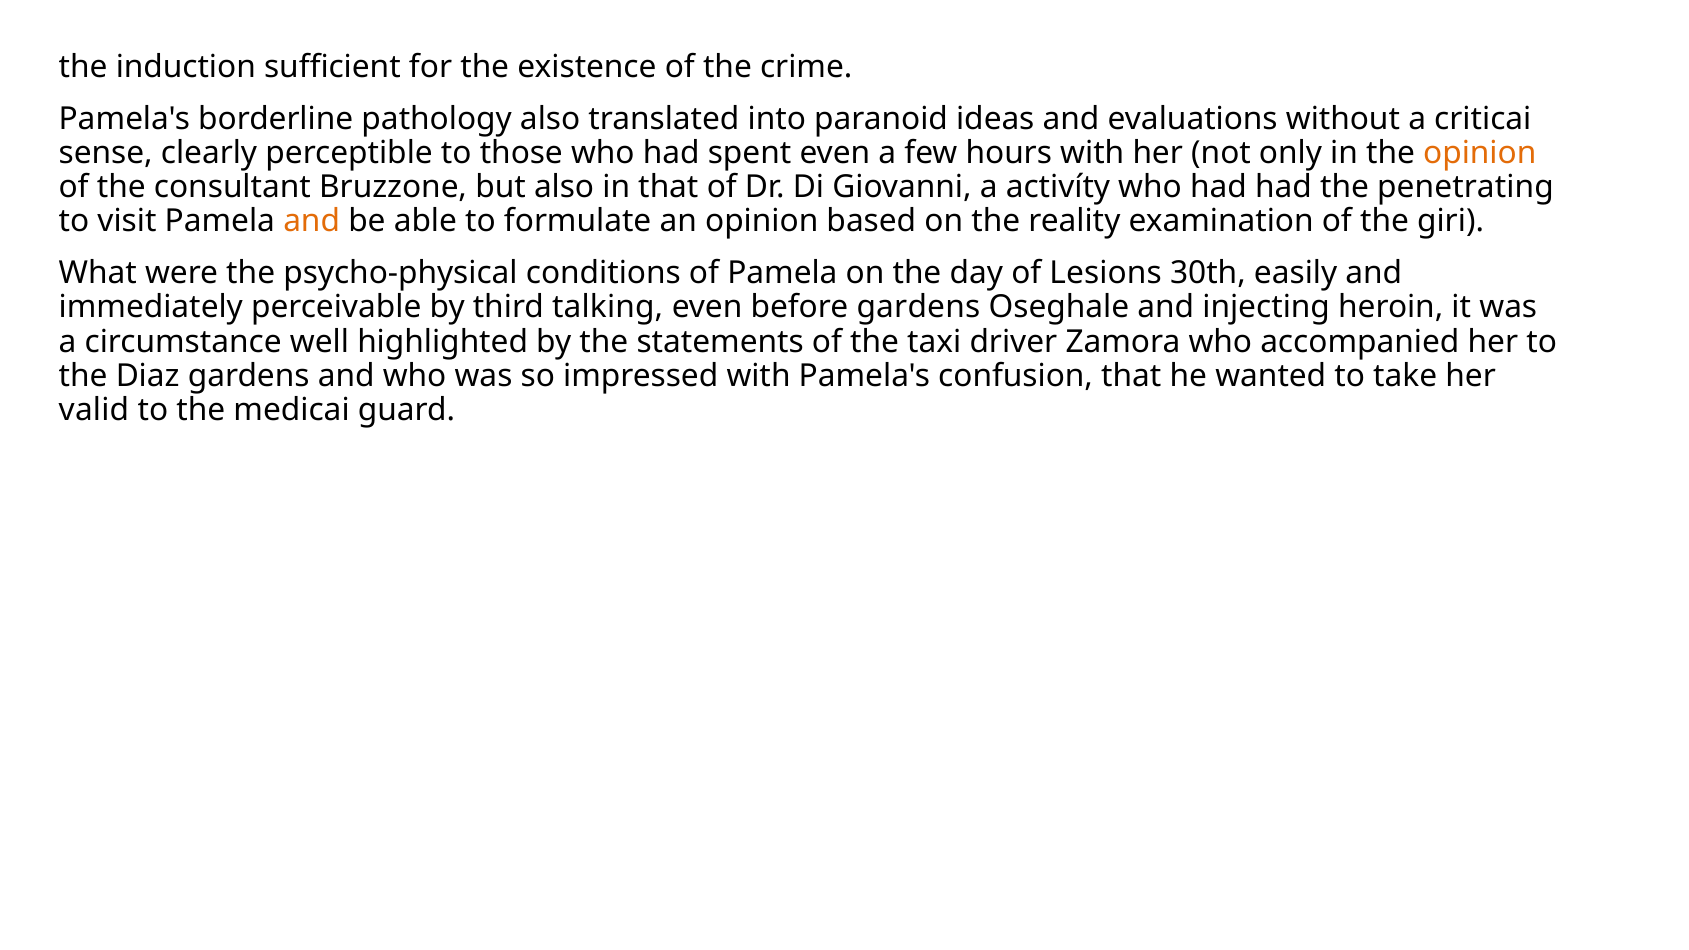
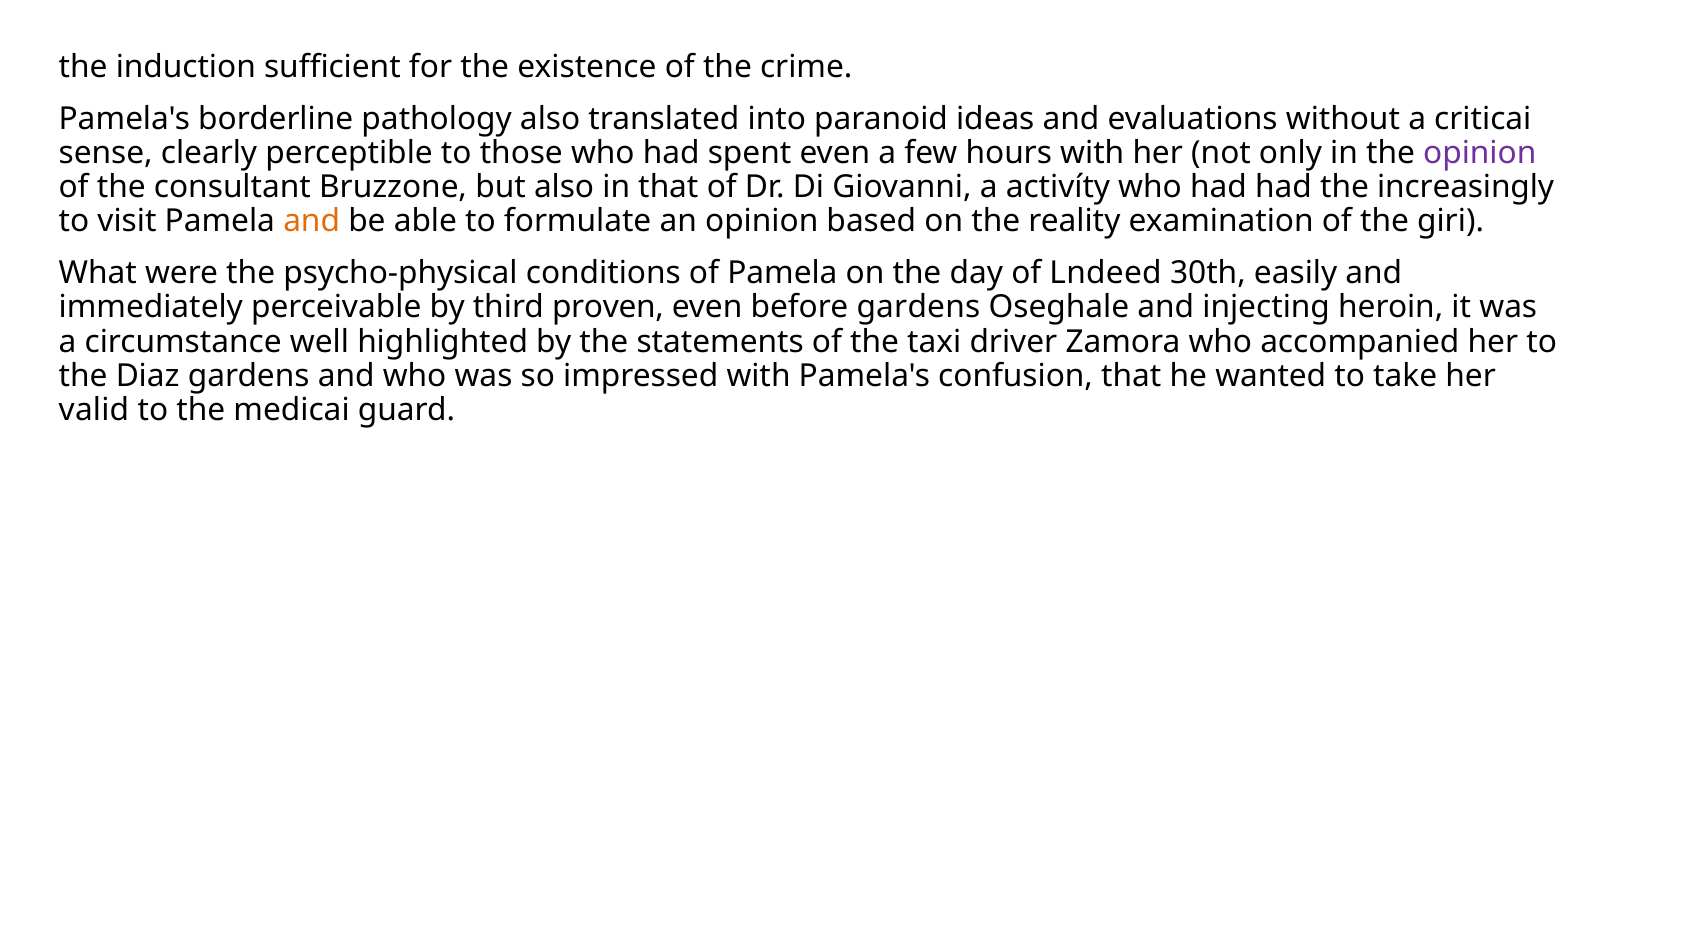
opinion at (1480, 153) colour: orange -> purple
penetrating: penetrating -> increasingly
Lesions: Lesions -> Lndeed
talking: talking -> proven
